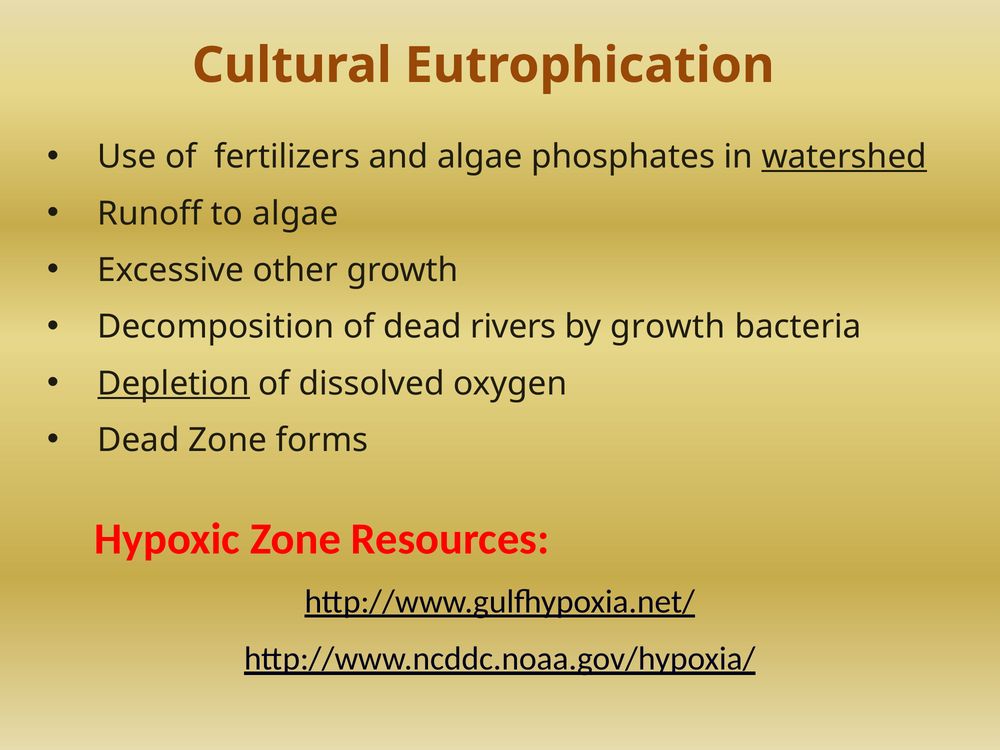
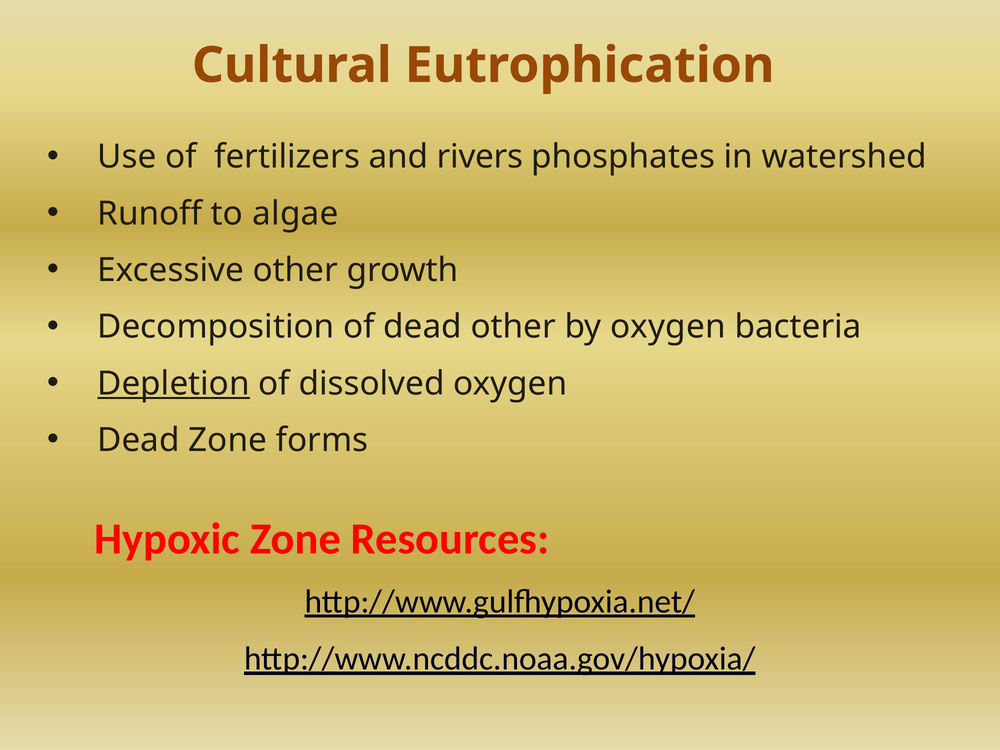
and algae: algae -> rivers
watershed underline: present -> none
dead rivers: rivers -> other
by growth: growth -> oxygen
